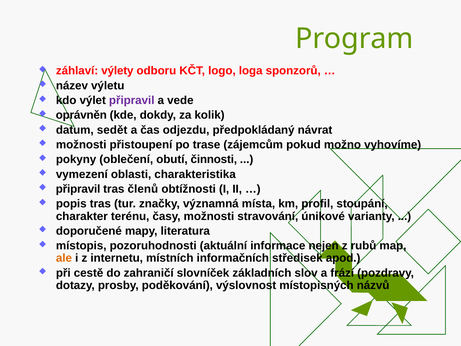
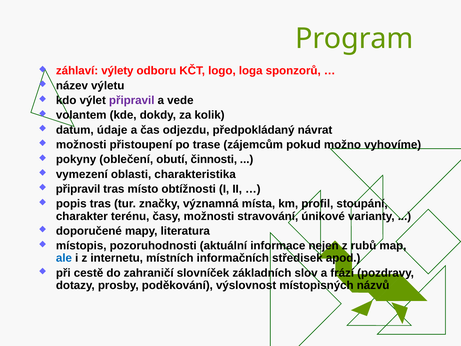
oprávněn: oprávněn -> volantem
sedět: sedět -> údaje
členů: členů -> místo
ale colour: orange -> blue
